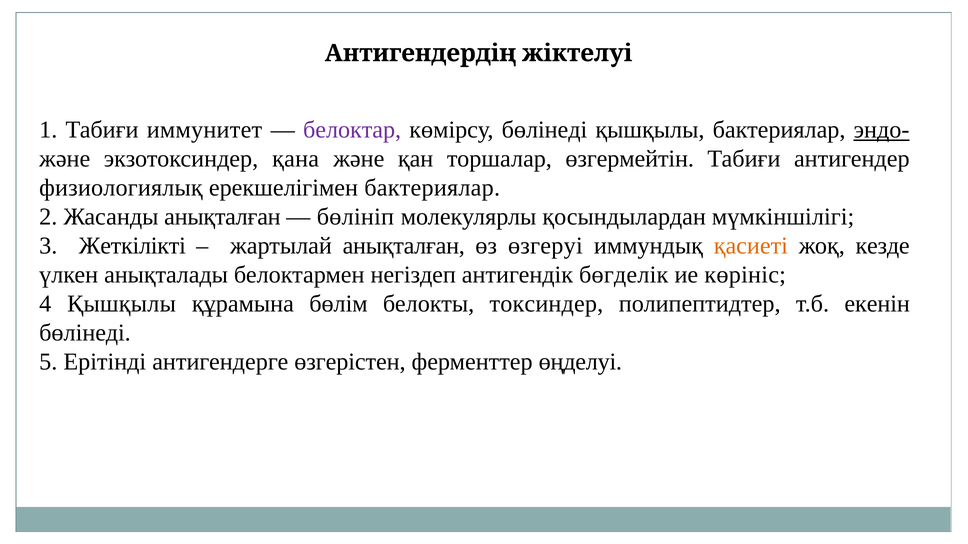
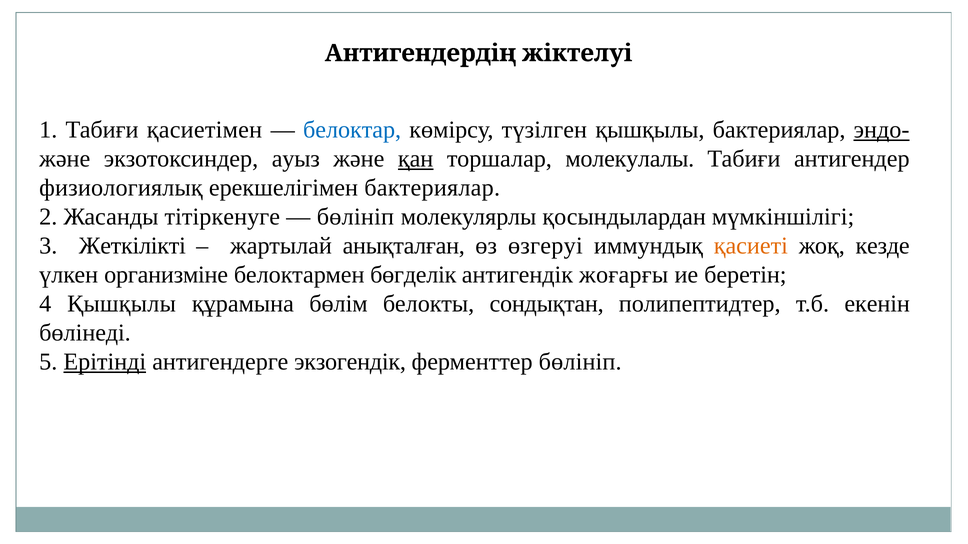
иммунитет: иммунитет -> қасиетімен
белоктар colour: purple -> blue
көмірсу бөлінеді: бөлінеді -> түзілген
қана: қана -> ауыз
қан underline: none -> present
өзгермейтін: өзгермейтін -> молекулалы
Жасанды анықталған: анықталған -> тітіркенуге
анықталады: анықталады -> организміне
негіздеп: негіздеп -> бөгделік
бөгделік: бөгделік -> жоғарғы
көрініс: көрініс -> беретін
токсиндер: токсиндер -> сондықтан
Ерітінді underline: none -> present
өзгерістен: өзгерістен -> экзогендік
ферменттер өңделуі: өңделуі -> бөлініп
